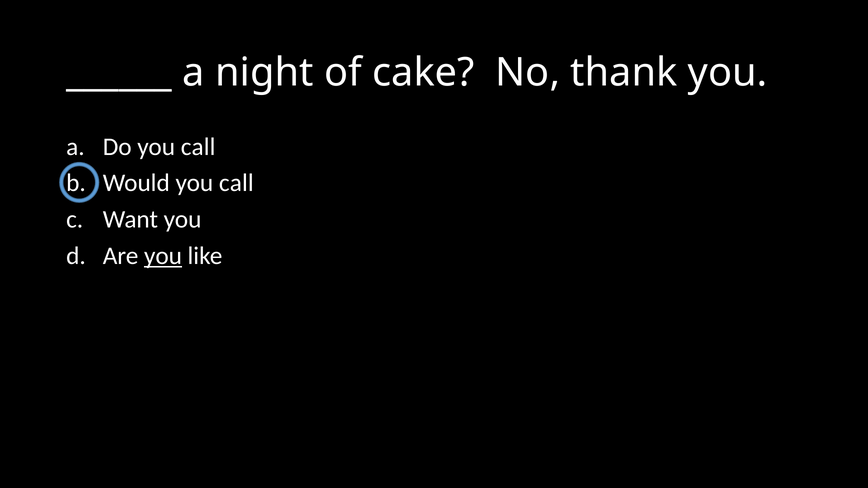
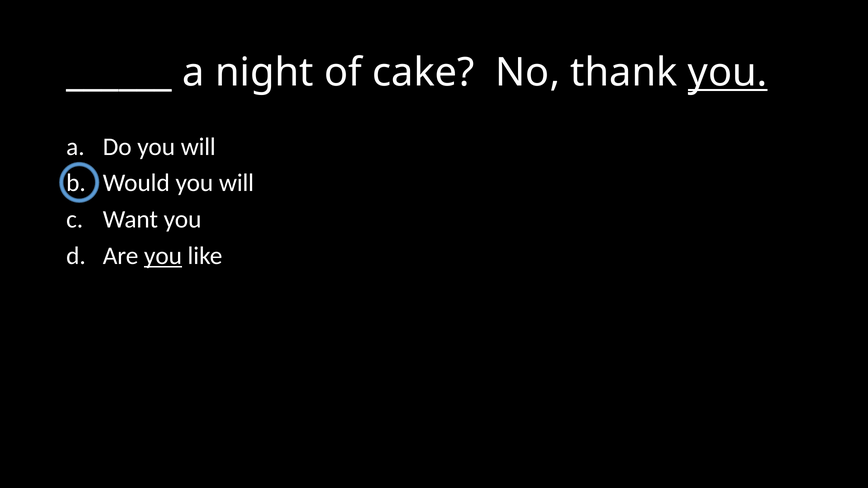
you at (728, 73) underline: none -> present
Do you call: call -> will
Would you call: call -> will
